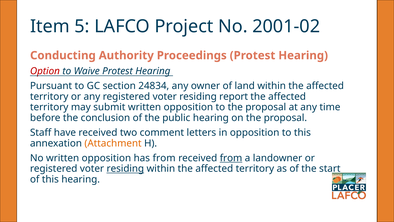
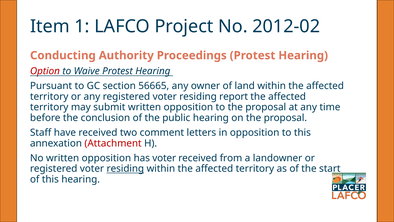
5: 5 -> 1
2001-02: 2001-02 -> 2012-02
24834: 24834 -> 56665
Attachment colour: orange -> red
has from: from -> voter
from at (231, 158) underline: present -> none
